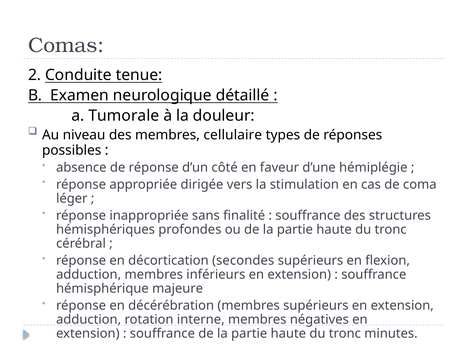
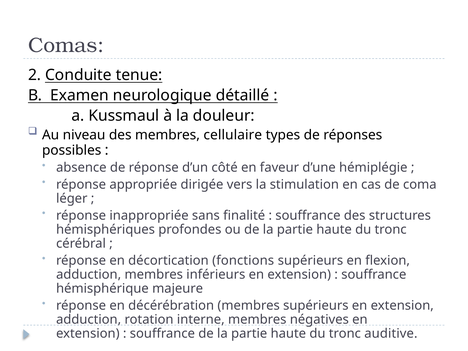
Tumorale: Tumorale -> Kussmaul
secondes: secondes -> fonctions
minutes: minutes -> auditive
